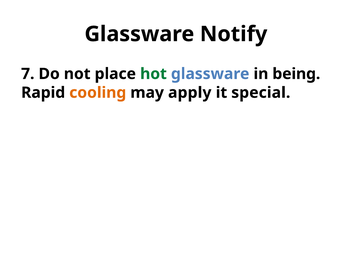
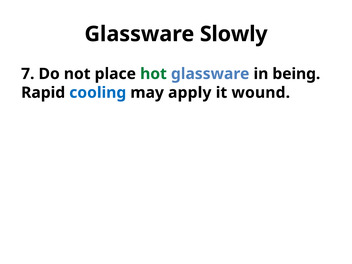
Notify: Notify -> Slowly
cooling colour: orange -> blue
special: special -> wound
